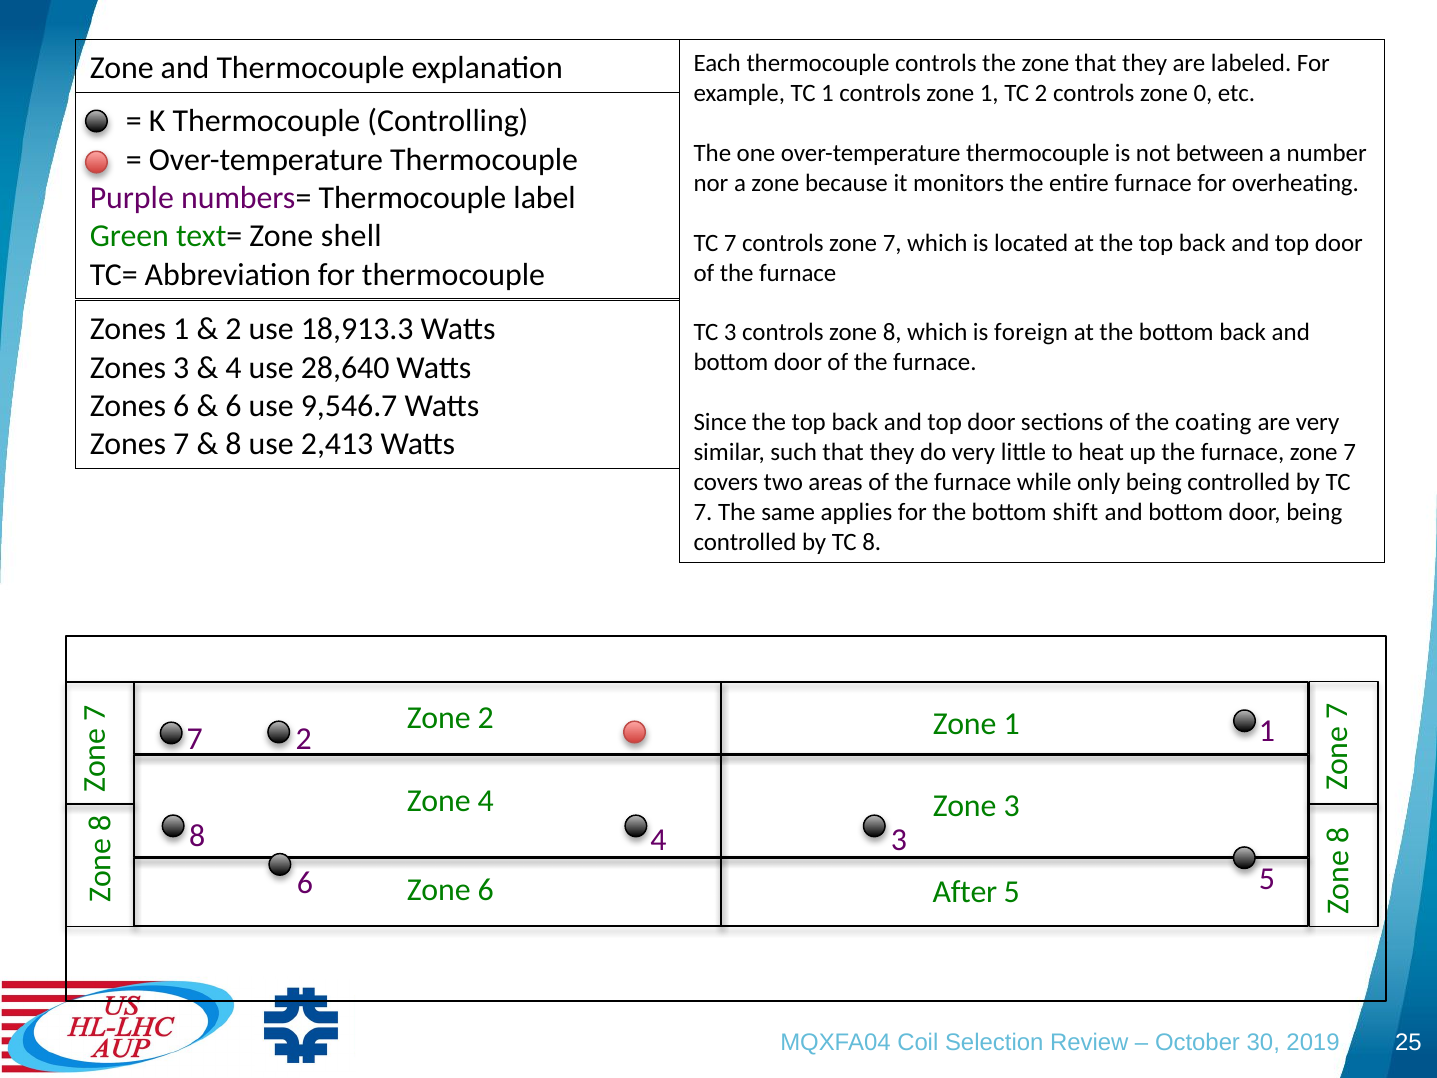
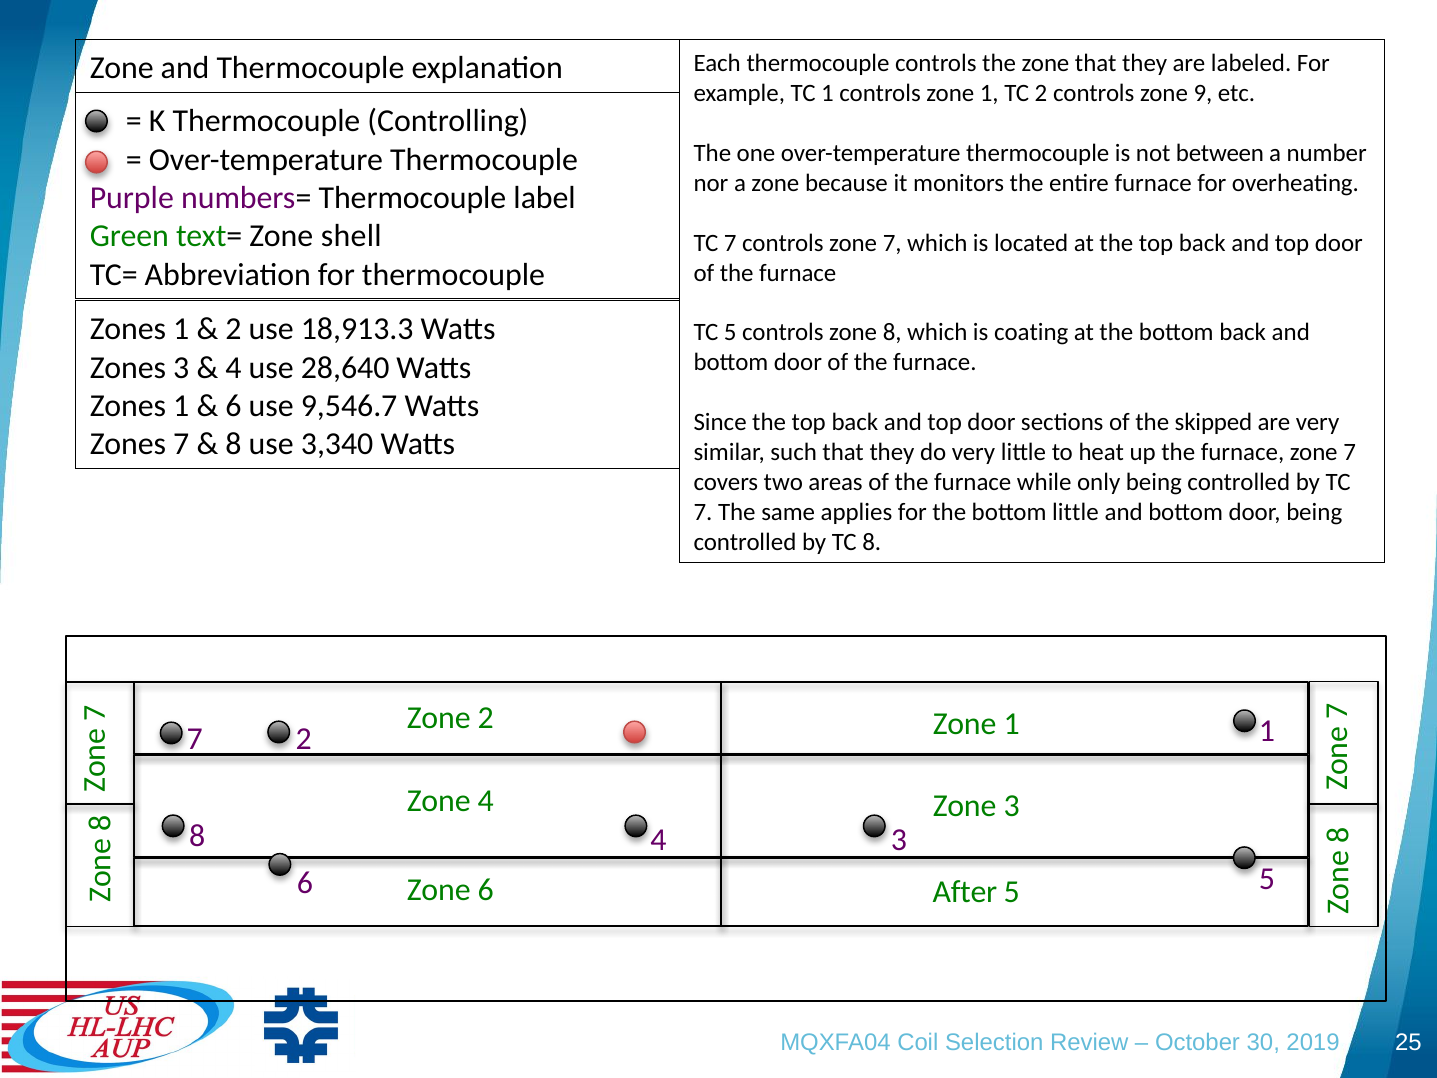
0: 0 -> 9
TC 3: 3 -> 5
foreign: foreign -> coating
6 at (181, 406): 6 -> 1
coating: coating -> skipped
2,413: 2,413 -> 3,340
bottom shift: shift -> little
